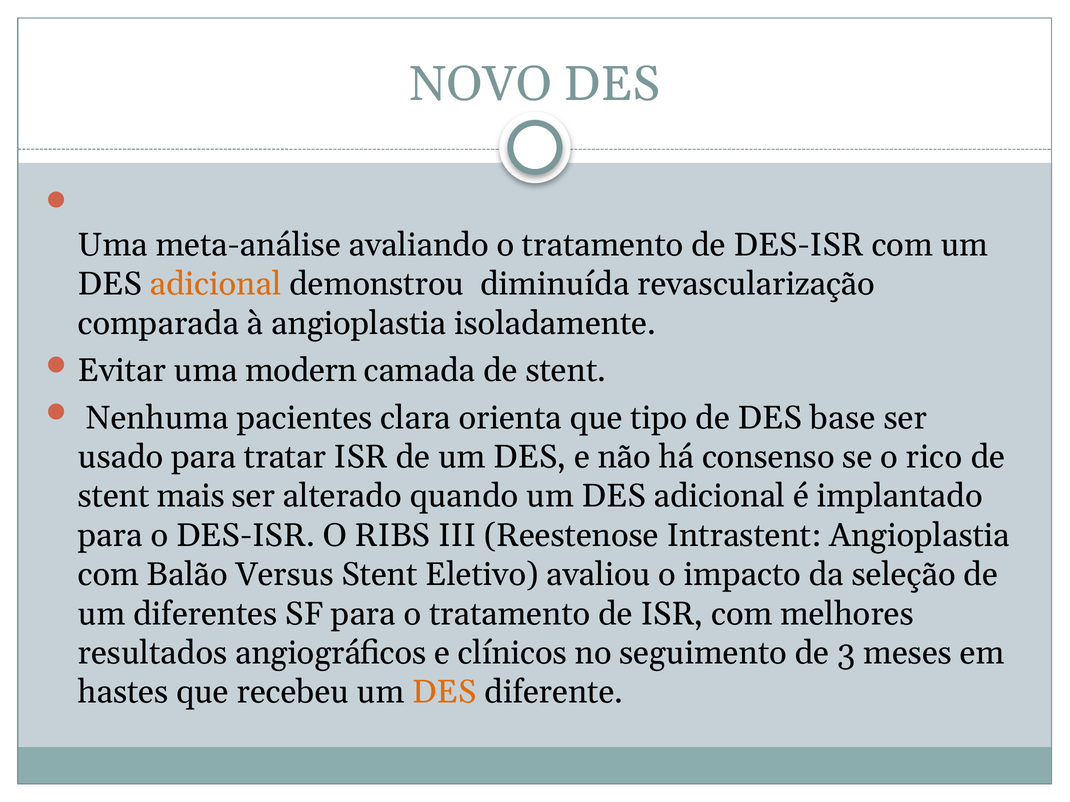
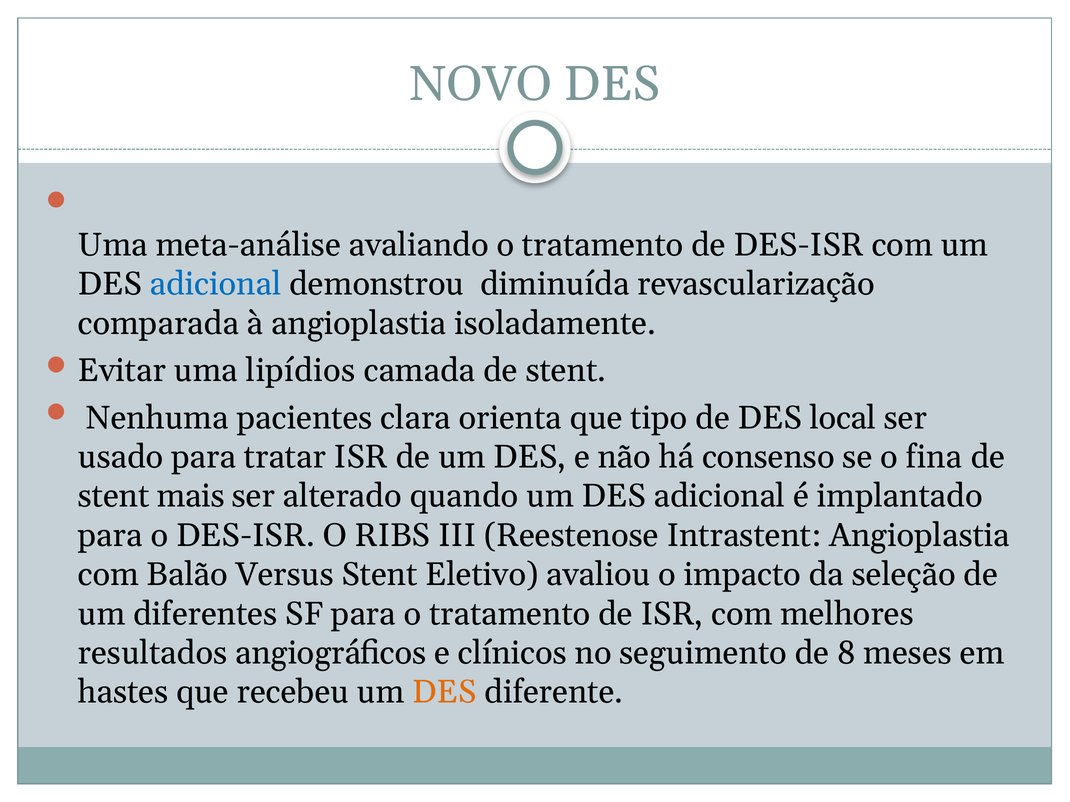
adicional at (216, 284) colour: orange -> blue
modern: modern -> lipídios
base: base -> local
rico: rico -> fina
3: 3 -> 8
